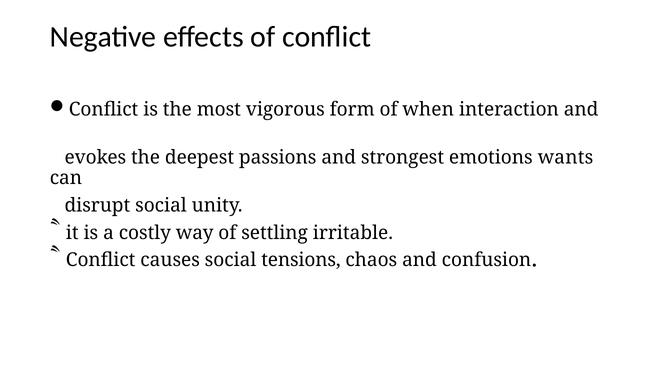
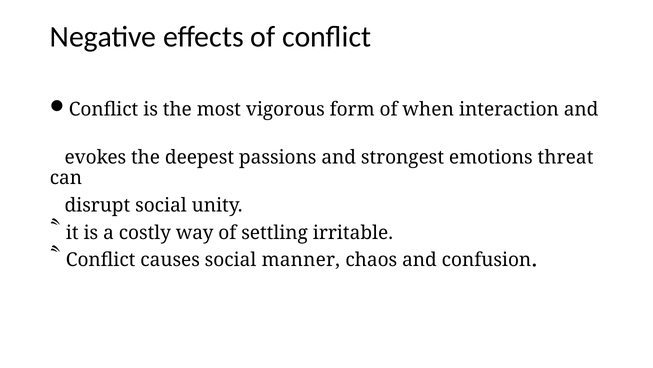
wants: wants -> threat
tensions: tensions -> manner
